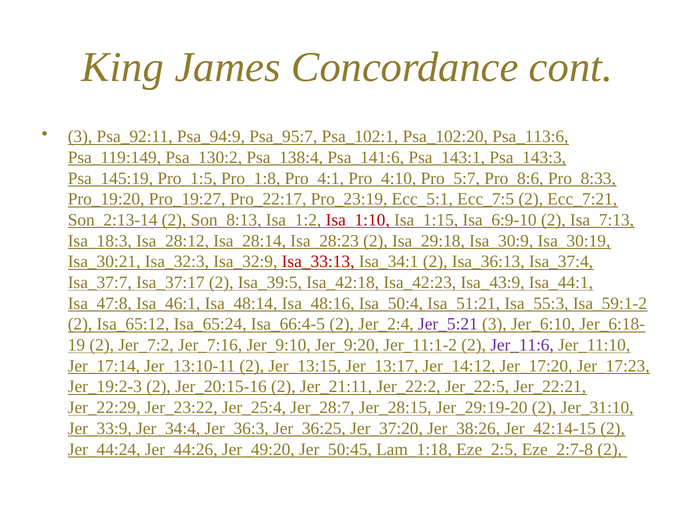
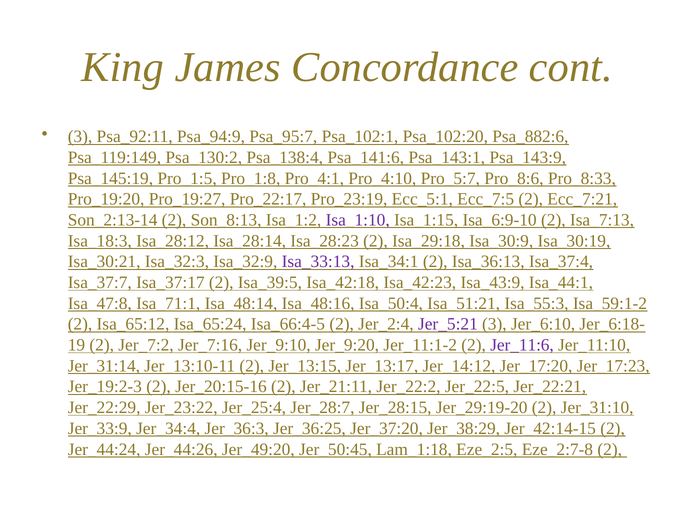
Psa_113:6: Psa_113:6 -> Psa_882:6
Psa_143:3: Psa_143:3 -> Psa_143:9
Isa_1:10 colour: red -> purple
Isa_33:13 colour: red -> purple
Isa_46:1: Isa_46:1 -> Isa_71:1
Jer_17:14: Jer_17:14 -> Jer_31:14
Jer_38:26: Jer_38:26 -> Jer_38:29
